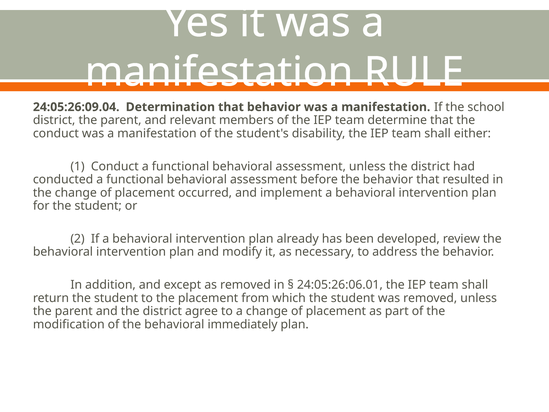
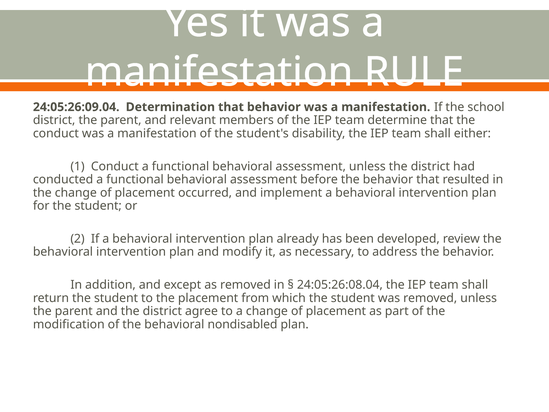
24:05:26:06.01: 24:05:26:06.01 -> 24:05:26:08.04
immediately: immediately -> nondisabled
